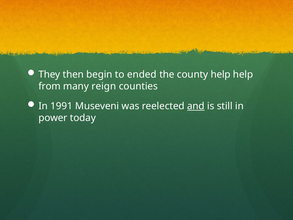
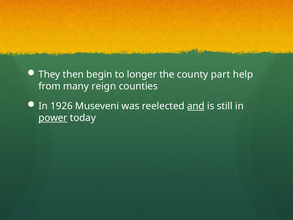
ended: ended -> longer
county help: help -> part
1991: 1991 -> 1926
power underline: none -> present
